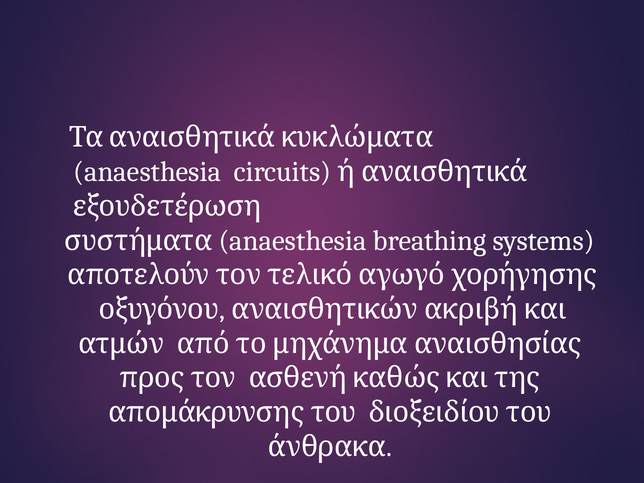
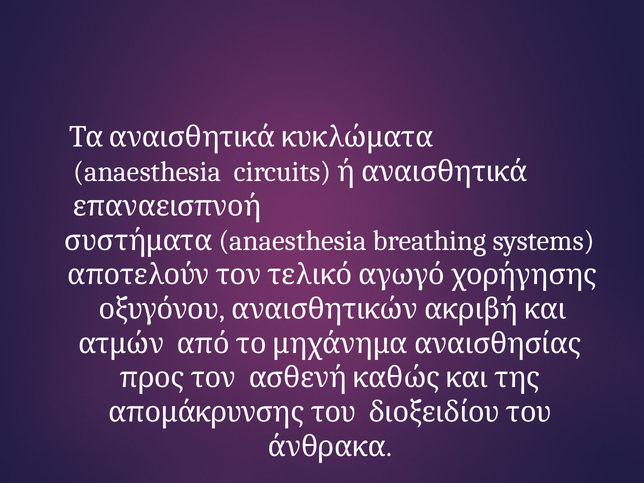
εξουδετέρωση: εξουδετέρωση -> επαναεισπνοή
